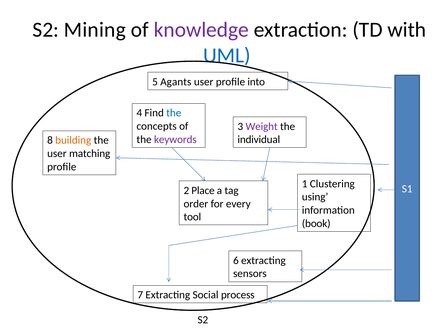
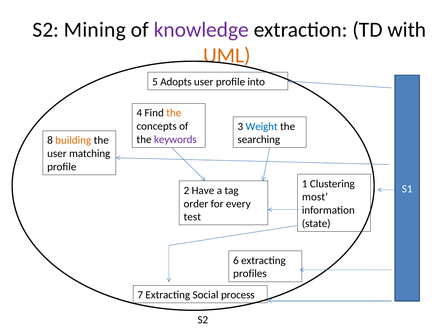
UML colour: blue -> orange
Agants: Agants -> Adopts
the at (174, 113) colour: blue -> orange
Weight colour: purple -> blue
individual: individual -> searching
Place: Place -> Have
using: using -> most
tool: tool -> test
book: book -> state
sensors: sensors -> profiles
